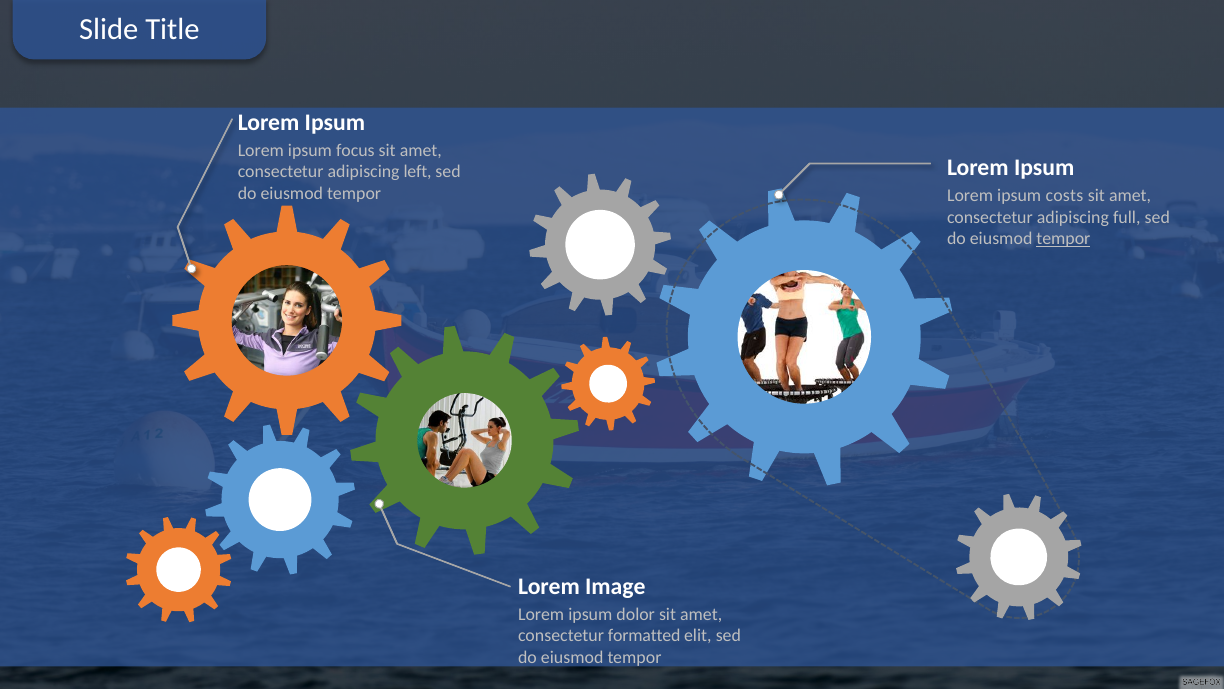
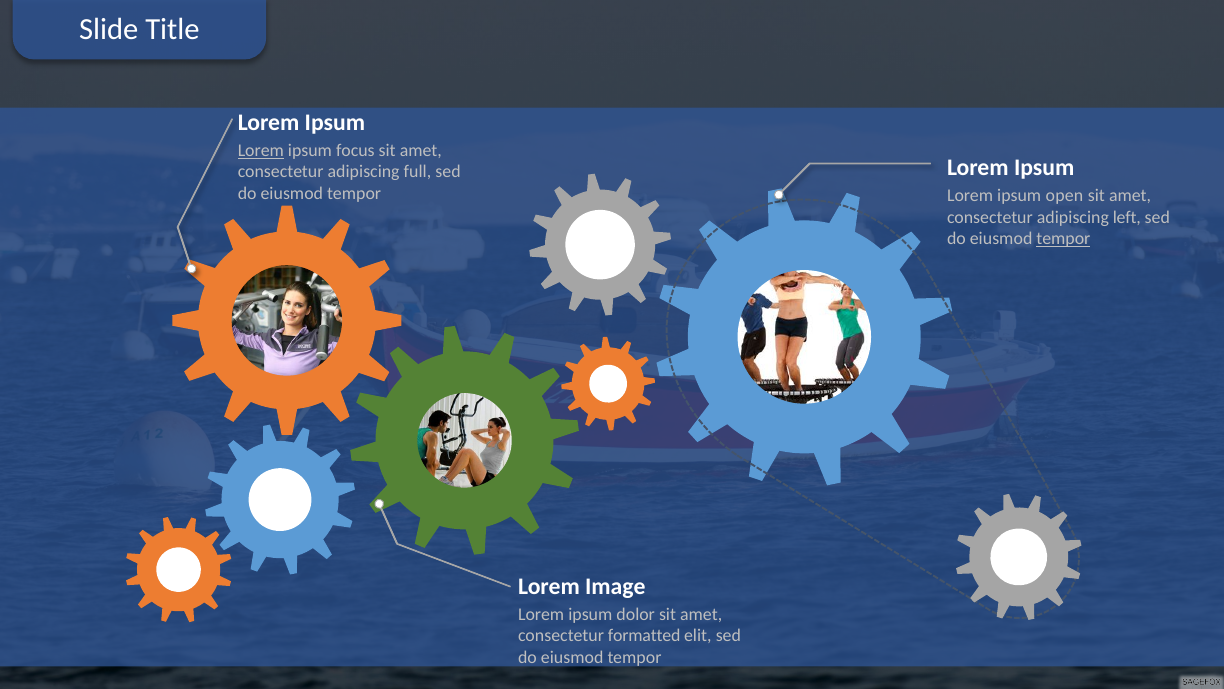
Lorem at (261, 150) underline: none -> present
left: left -> full
costs: costs -> open
full: full -> left
